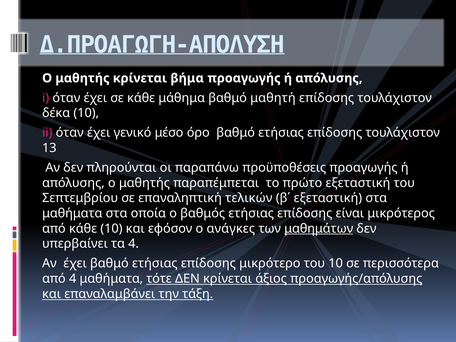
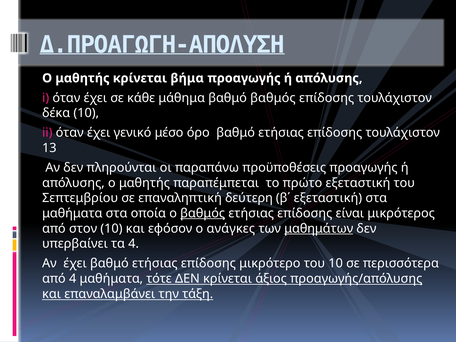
βαθμό μαθητή: μαθητή -> βαθμός
τελικών: τελικών -> δεύτερη
βαθμός at (203, 213) underline: none -> present
από κάθε: κάθε -> στον
